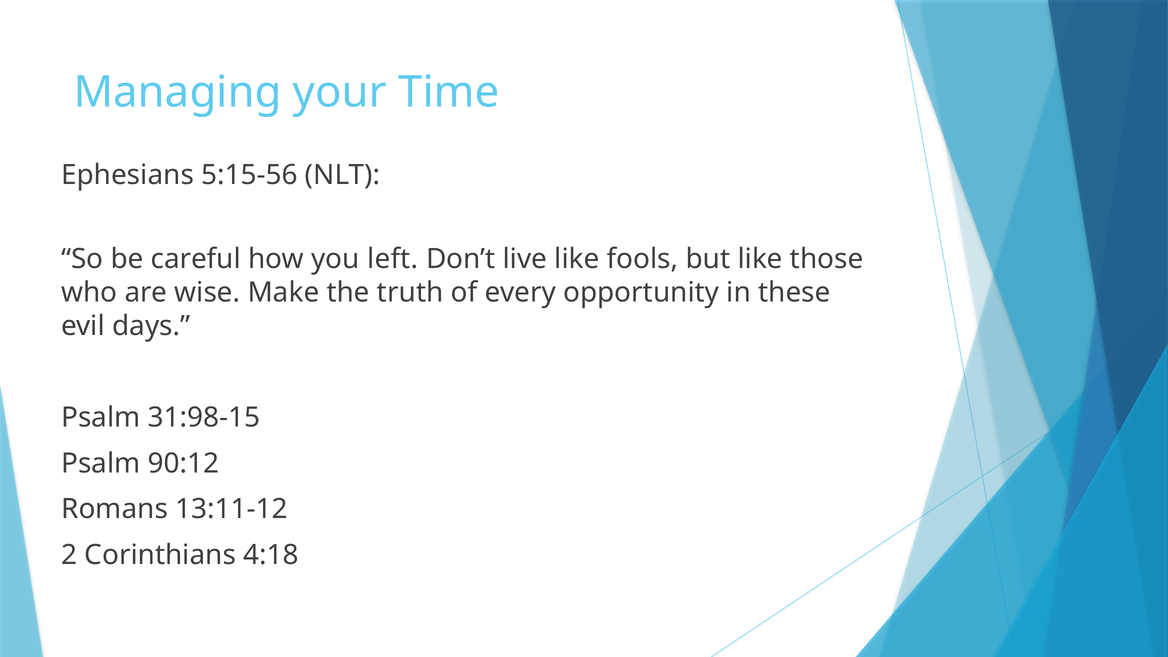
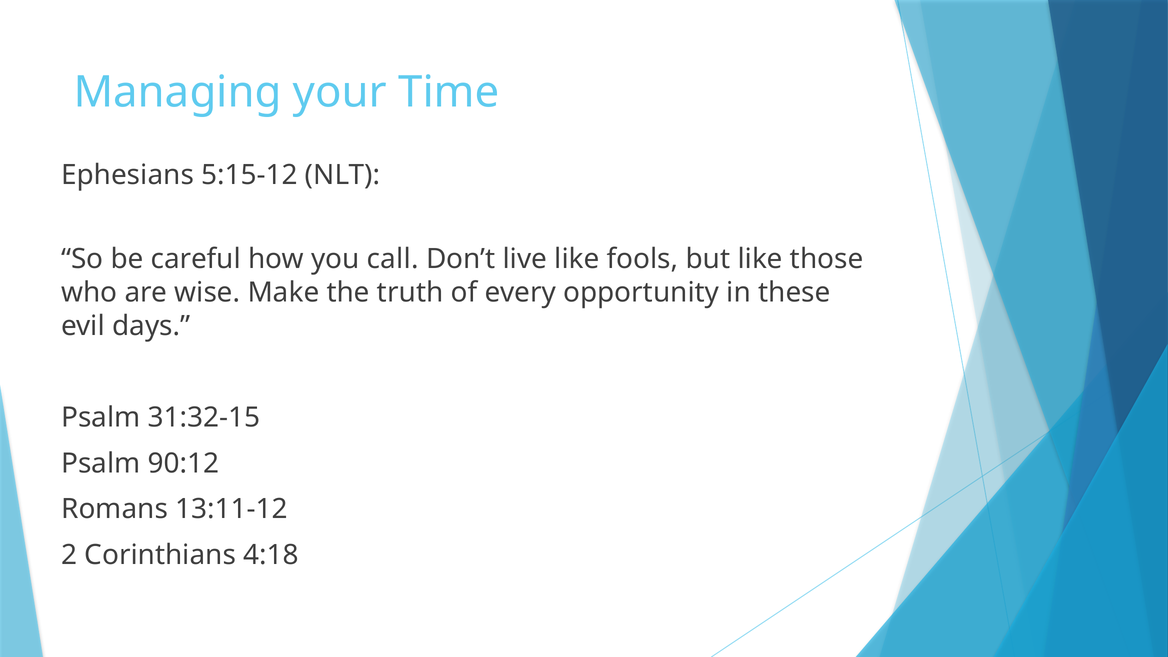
5:15-56: 5:15-56 -> 5:15-12
left: left -> call
31:98-15: 31:98-15 -> 31:32-15
